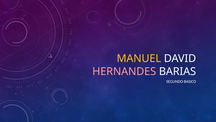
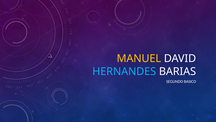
HERNANDES colour: pink -> light blue
